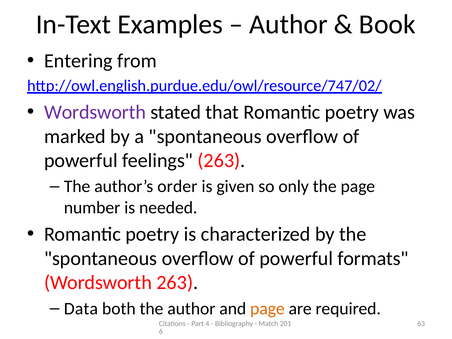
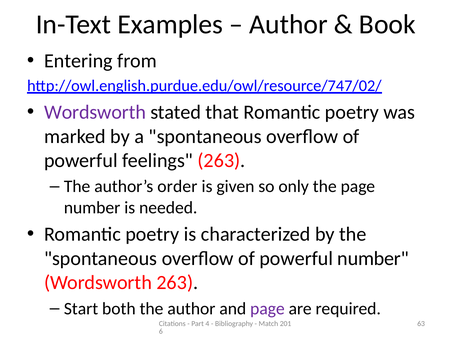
powerful formats: formats -> number
Data: Data -> Start
page at (267, 309) colour: orange -> purple
